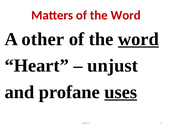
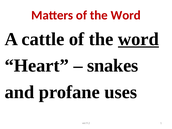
other: other -> cattle
unjust: unjust -> snakes
uses underline: present -> none
